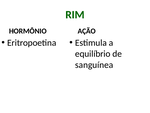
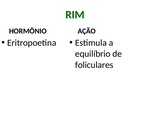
sanguínea: sanguínea -> foliculares
